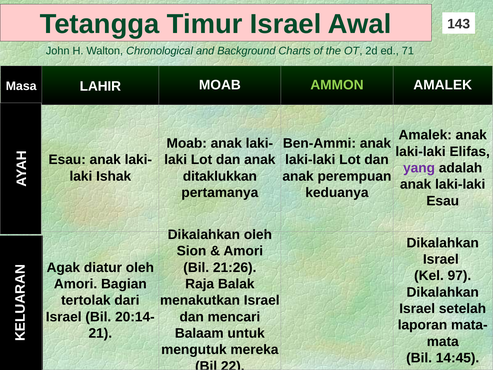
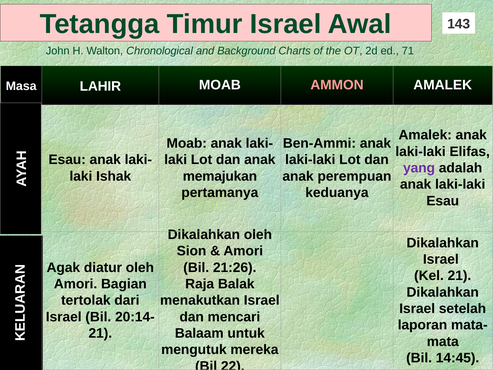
AMMON colour: light green -> pink
ditaklukkan: ditaklukkan -> memajukan
Kel 97: 97 -> 21
